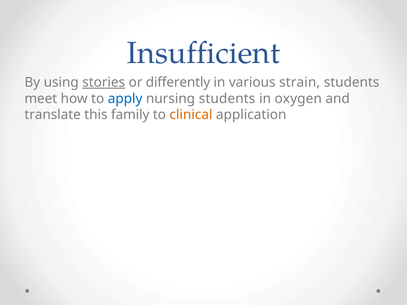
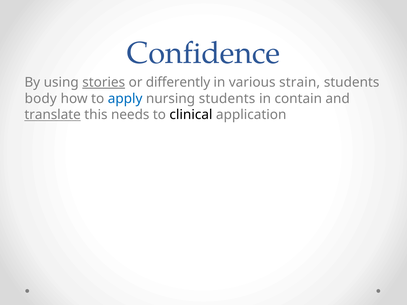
Insufficient: Insufficient -> Confidence
meet: meet -> body
oxygen: oxygen -> contain
translate underline: none -> present
family: family -> needs
clinical colour: orange -> black
